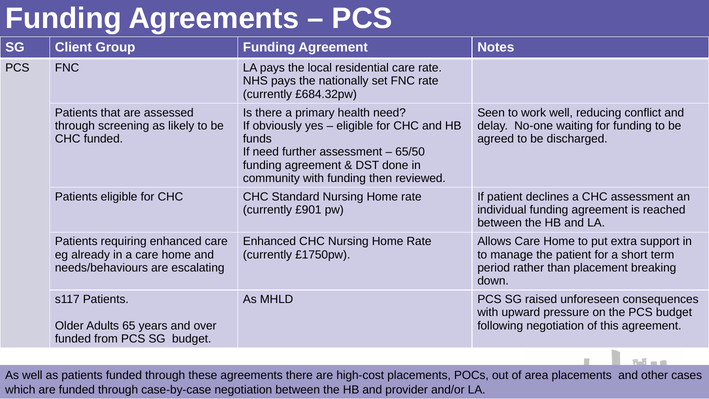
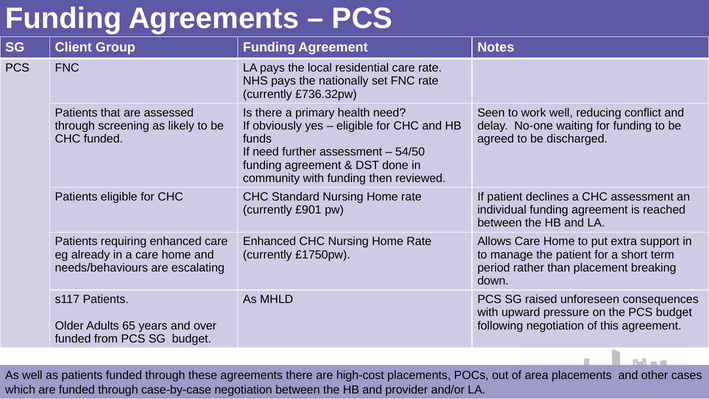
£684.32pw: £684.32pw -> £736.32pw
65/50: 65/50 -> 54/50
